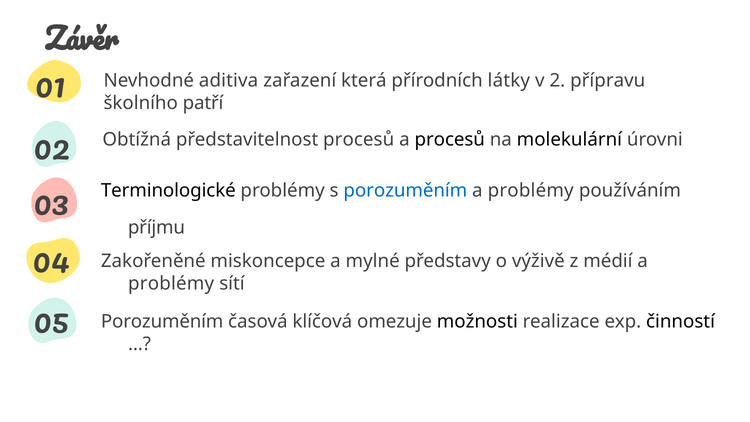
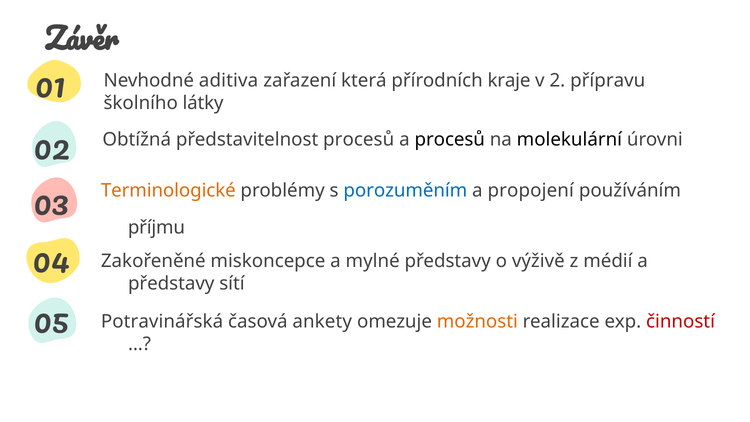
látky: látky -> kraje
patří: patří -> látky
Terminologické colour: black -> orange
problémy at (531, 190): problémy -> propojení
problémy at (171, 283): problémy -> představy
Porozuměním at (162, 321): Porozuměním -> Potravinářská
klíčová: klíčová -> ankety
možnosti colour: black -> orange
činností colour: black -> red
